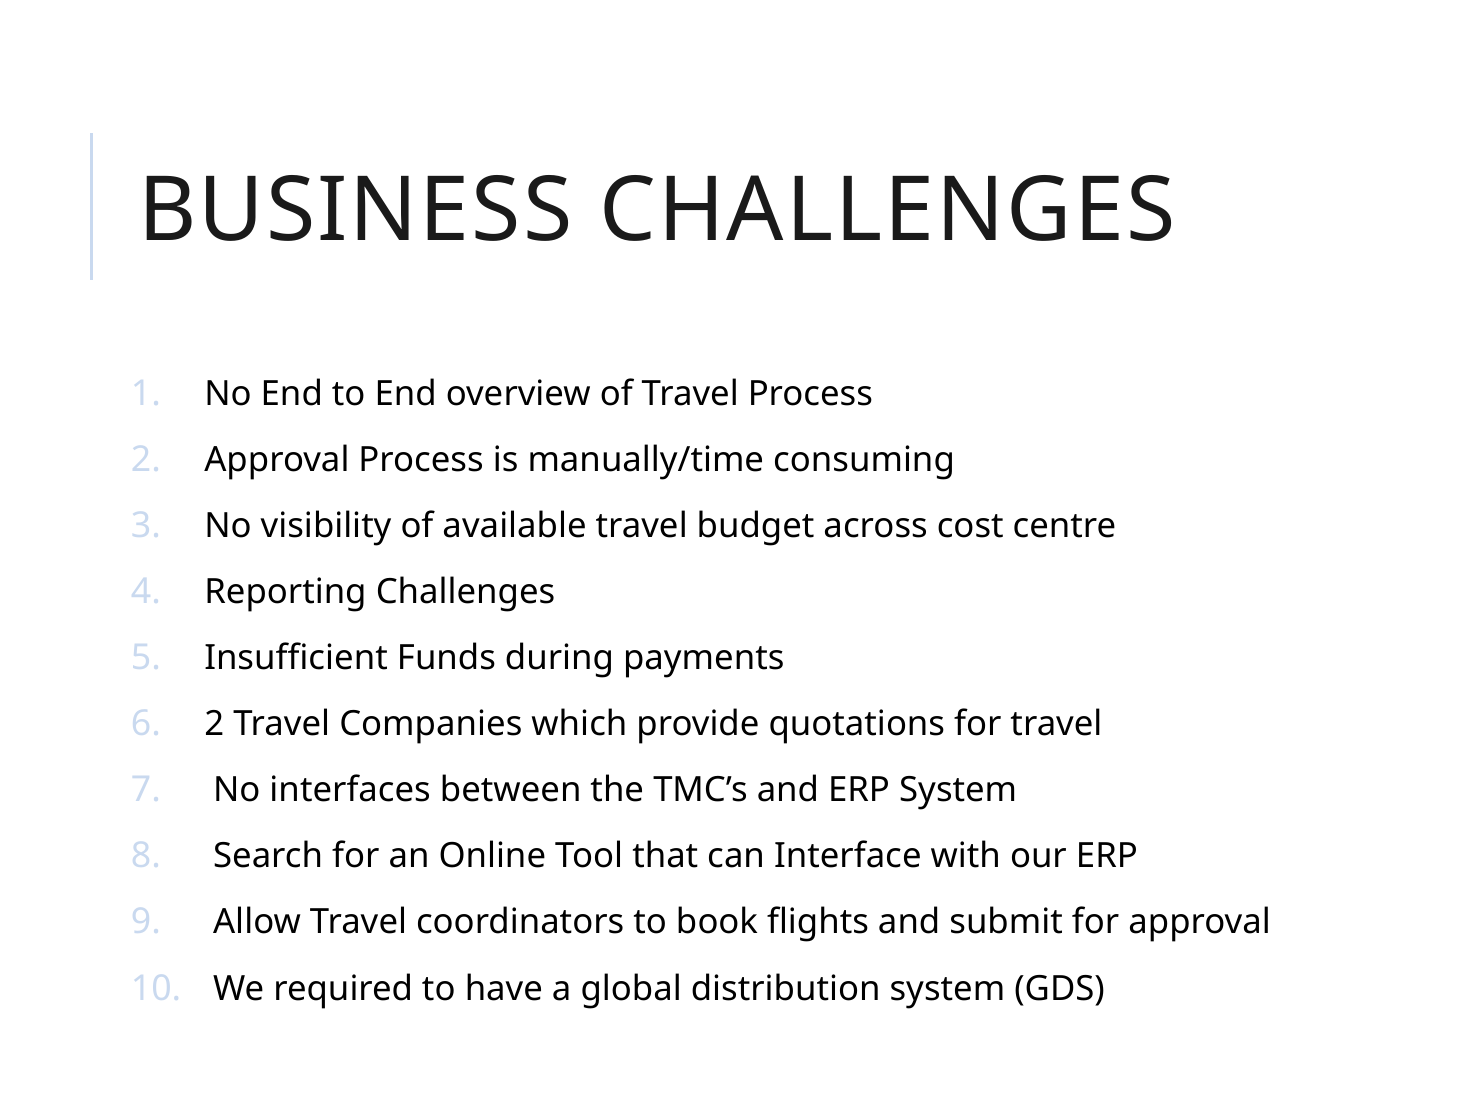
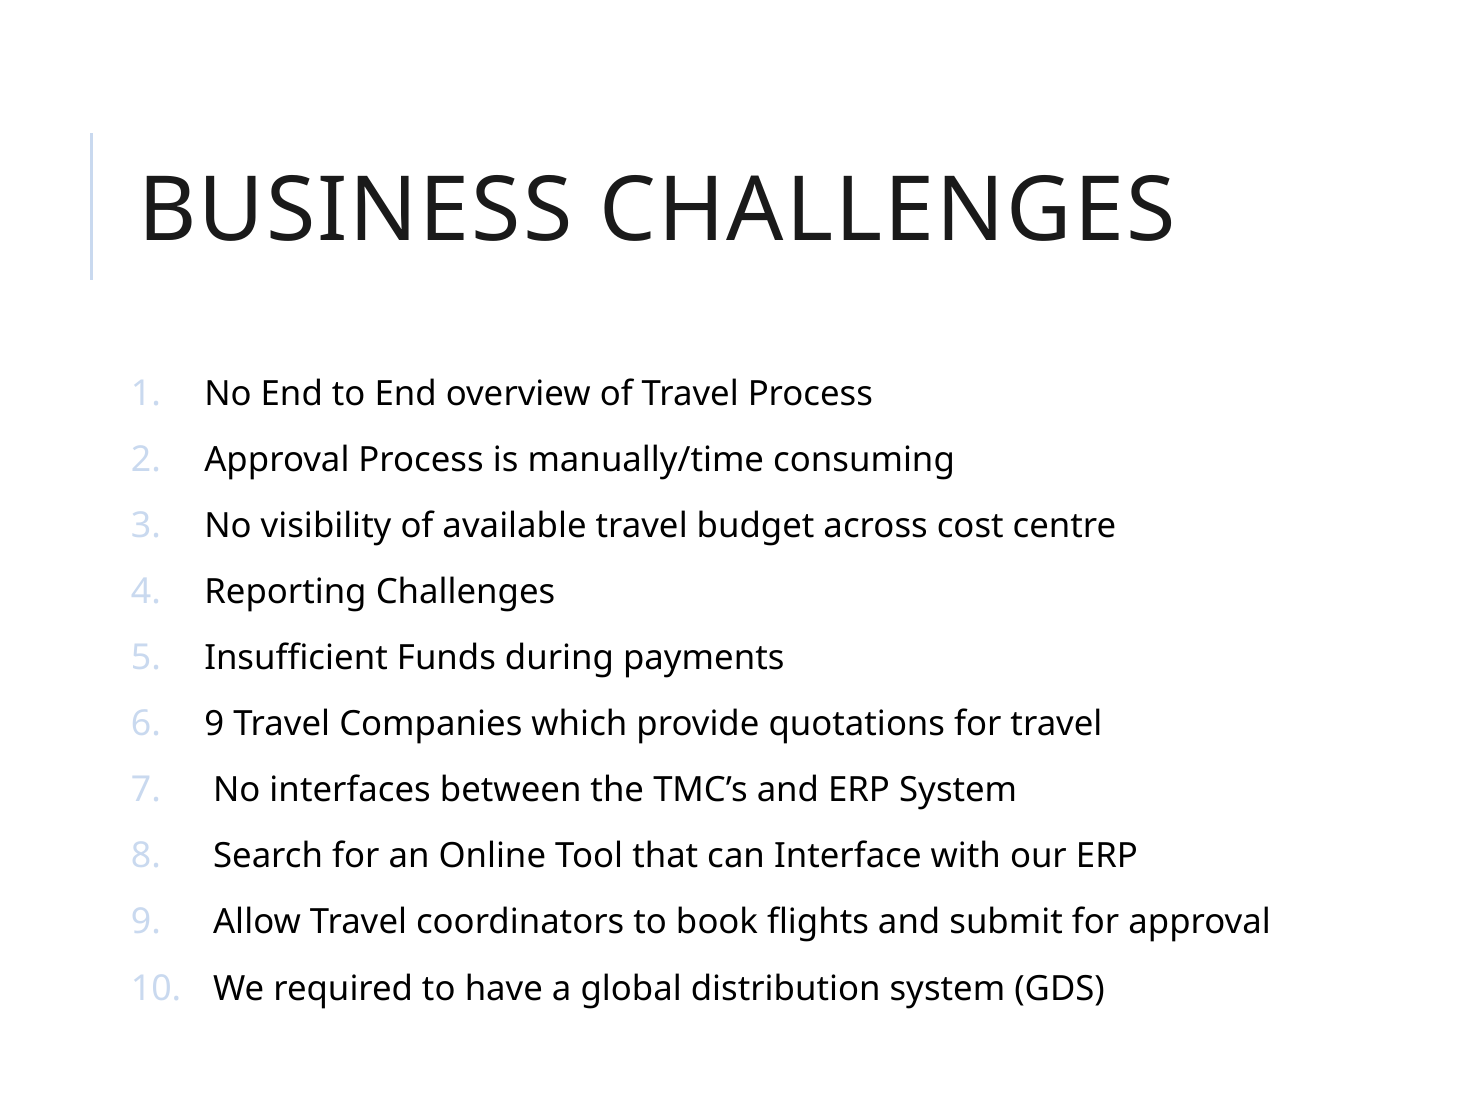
2 at (214, 724): 2 -> 9
